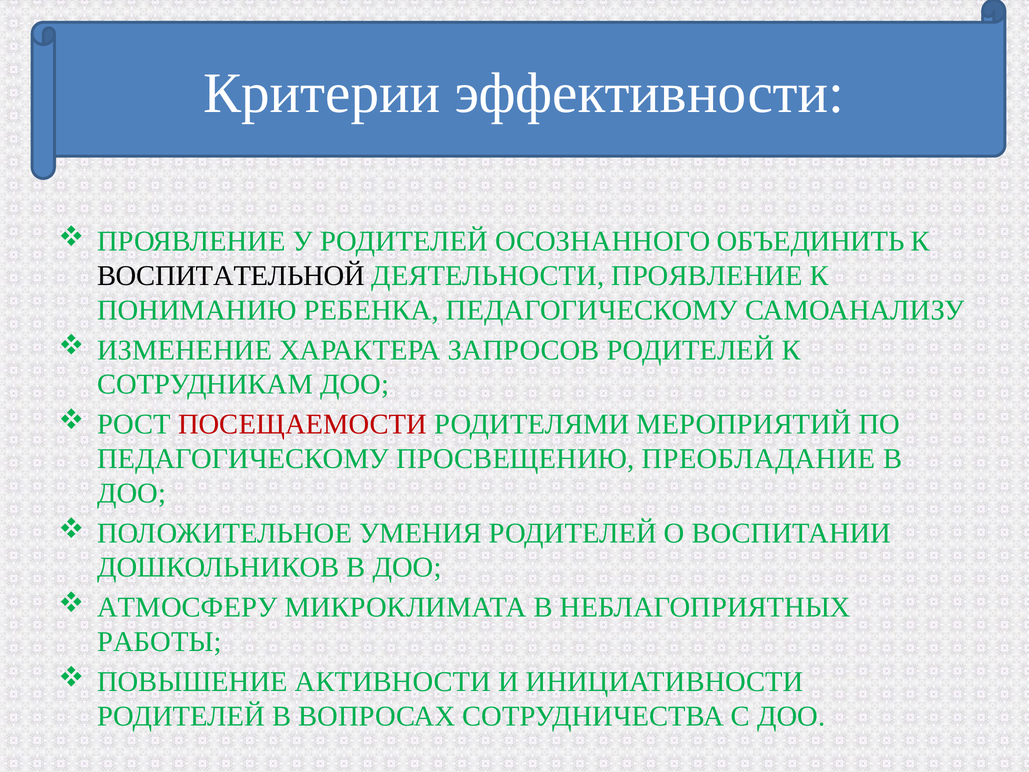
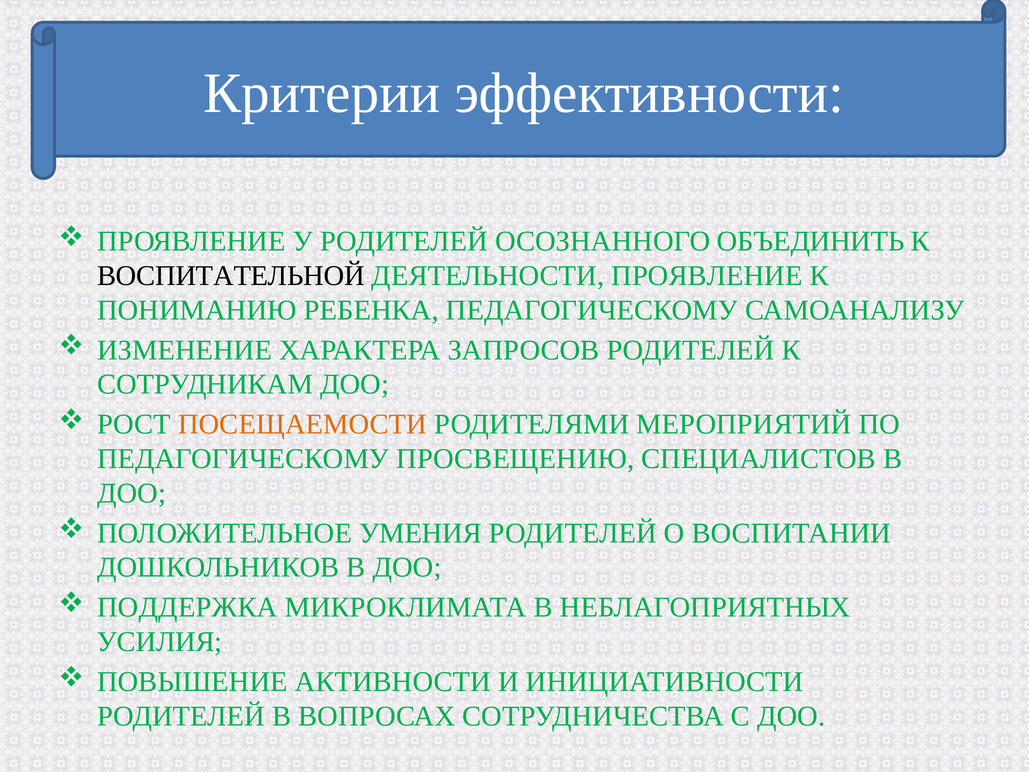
ПОСЕЩАЕМОСТИ colour: red -> orange
ПРЕОБЛАДАНИЕ: ПРЕОБЛАДАНИЕ -> СПЕЦИАЛИСТОВ
АТМОСФЕРУ: АТМОСФЕРУ -> ПОДДЕРЖКА
РАБОТЫ: РАБОТЫ -> УСИЛИЯ
